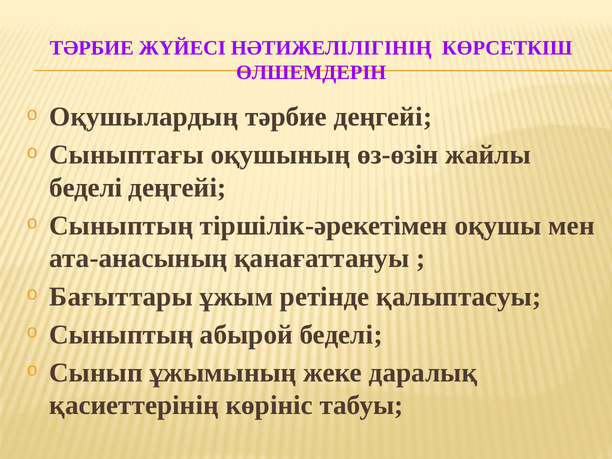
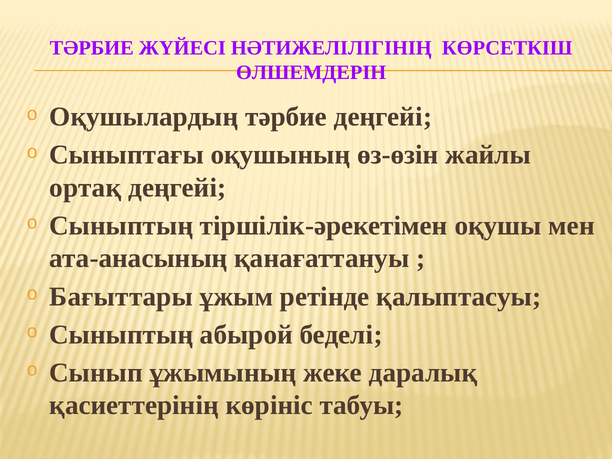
беделі at (86, 188): беделі -> ортақ
